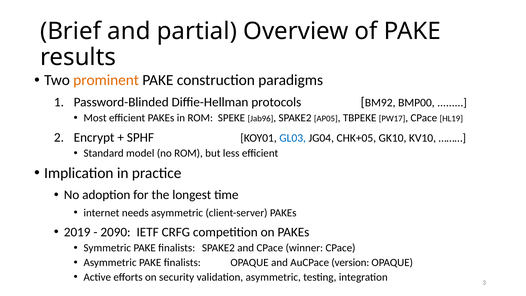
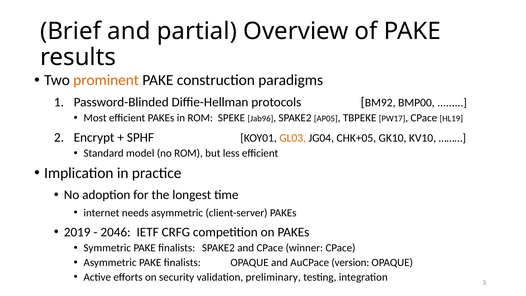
GL03 colour: blue -> orange
2090: 2090 -> 2046
validation asymmetric: asymmetric -> preliminary
